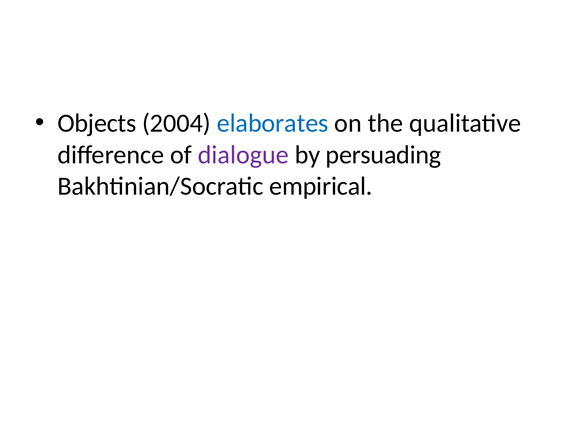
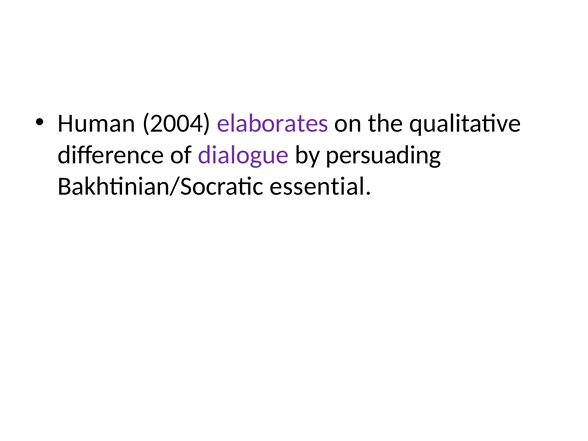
Objects: Objects -> Human
elaborates colour: blue -> purple
empirical: empirical -> essential
